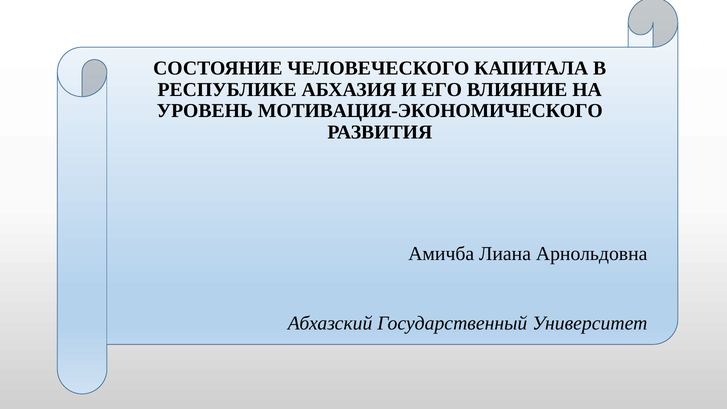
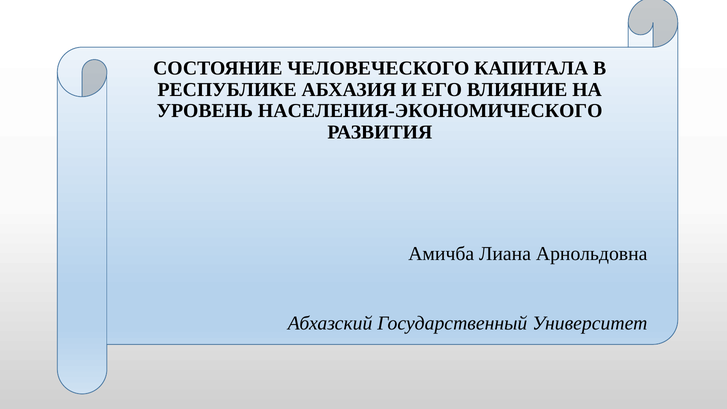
МОТИВАЦИЯ-ЭКОНОМИЧЕСКОГО: МОТИВАЦИЯ-ЭКОНОМИЧЕСКОГО -> НАСЕЛЕНИЯ-ЭКОНОМИЧЕСКОГО
